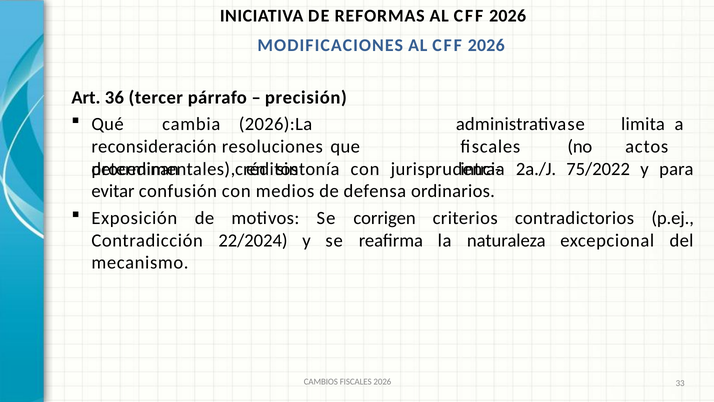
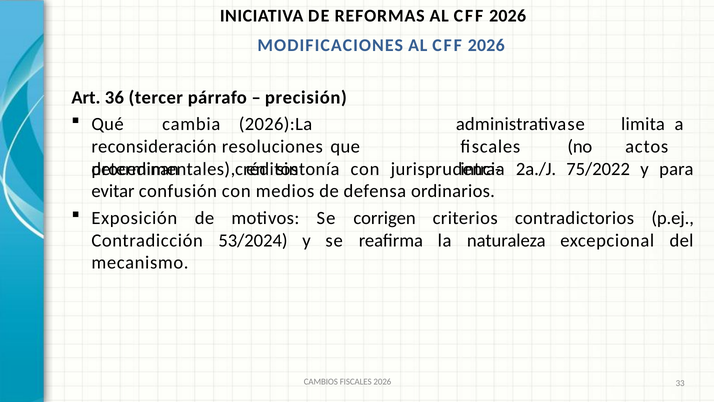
22/2024: 22/2024 -> 53/2024
